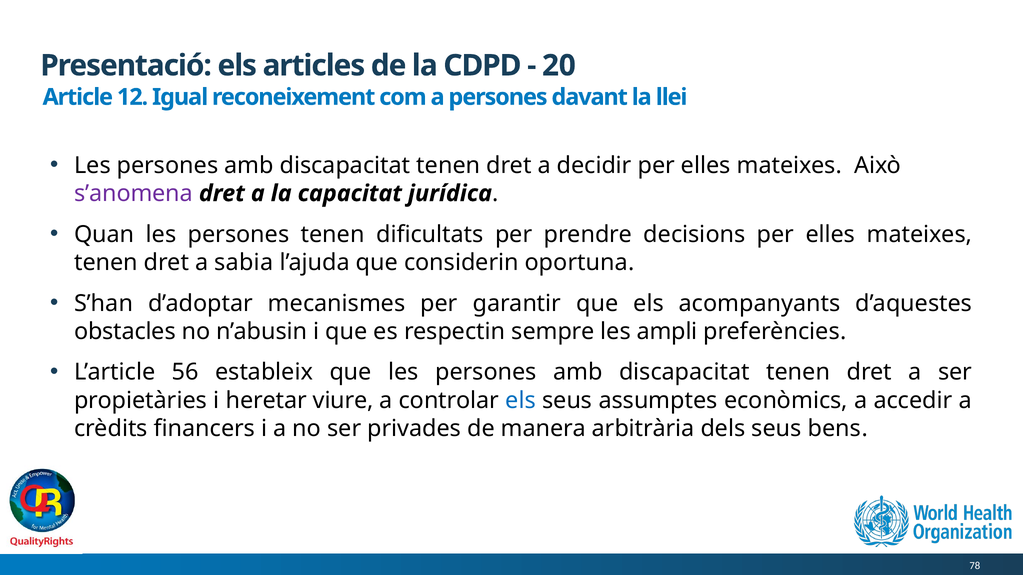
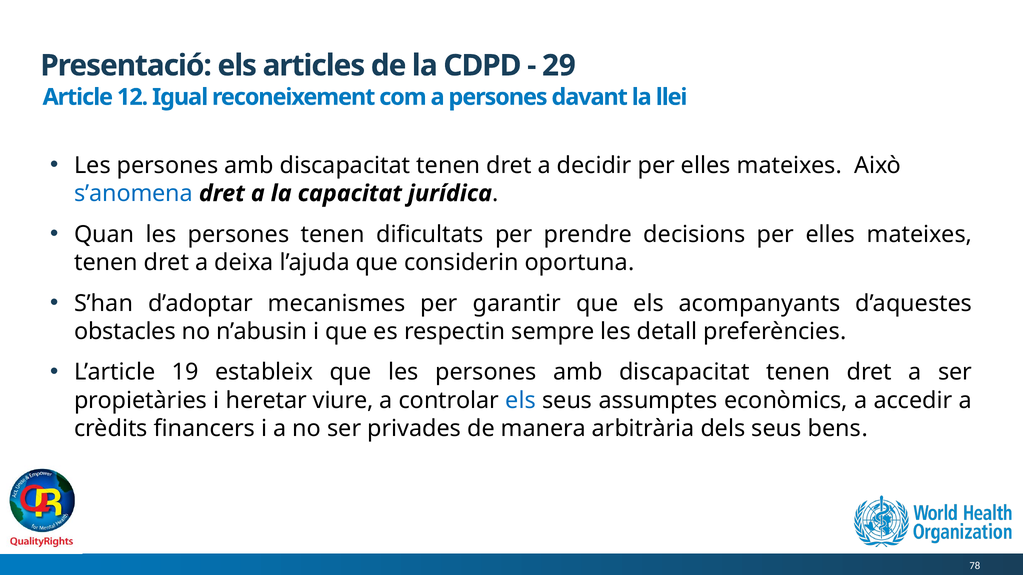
20: 20 -> 29
s’anomena colour: purple -> blue
sabia: sabia -> deixa
ampli: ampli -> detall
56: 56 -> 19
